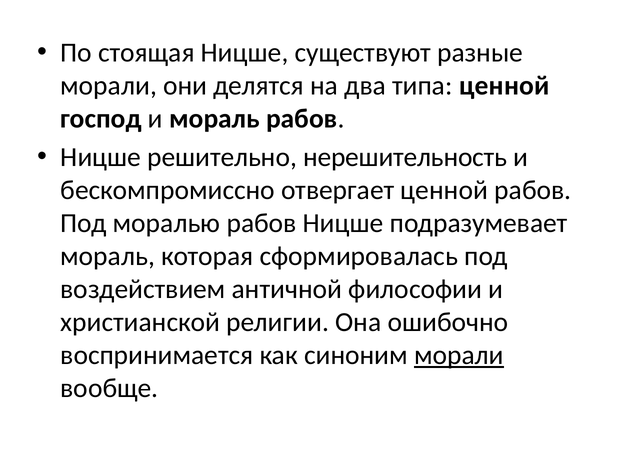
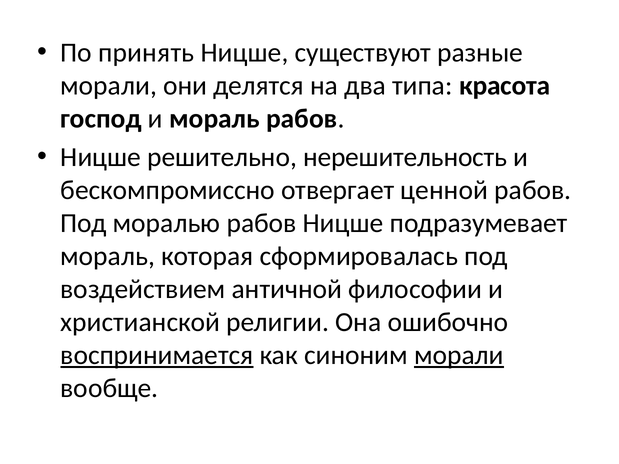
стоящая: стоящая -> принять
типа ценной: ценной -> красота
воспринимается underline: none -> present
